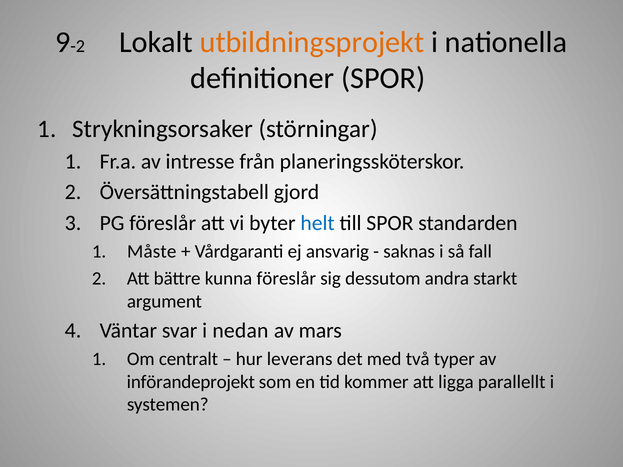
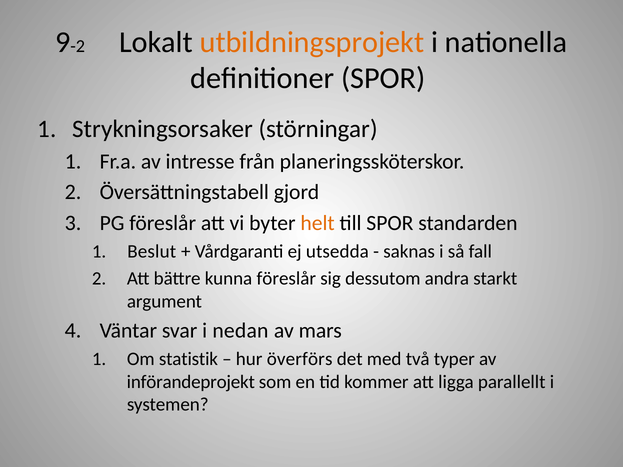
helt colour: blue -> orange
Måste: Måste -> Beslut
ansvarig: ansvarig -> utsedda
centralt: centralt -> statistik
leverans: leverans -> överförs
